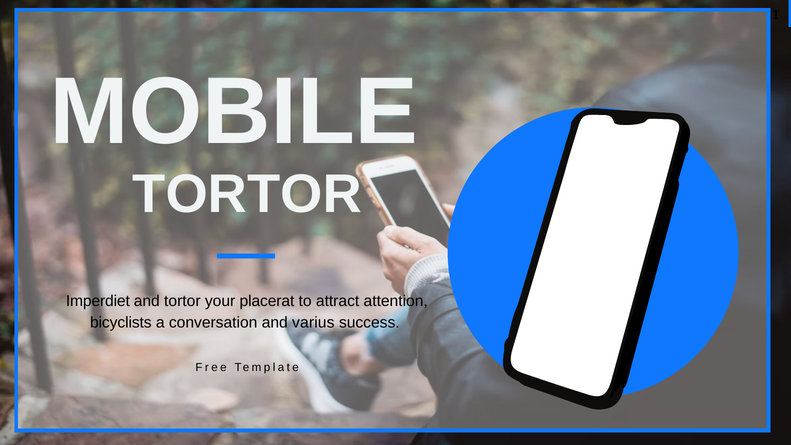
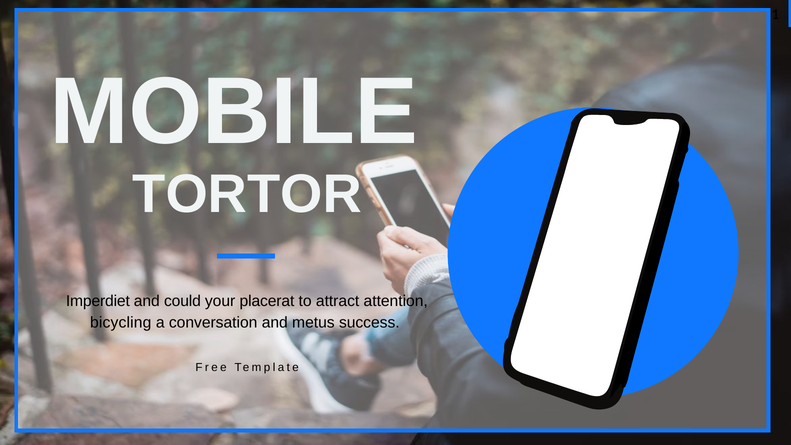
and tortor: tortor -> could
bicyclists: bicyclists -> bicycling
varius: varius -> metus
